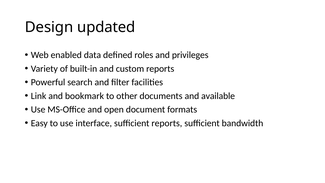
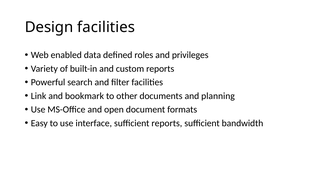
Design updated: updated -> facilities
available: available -> planning
